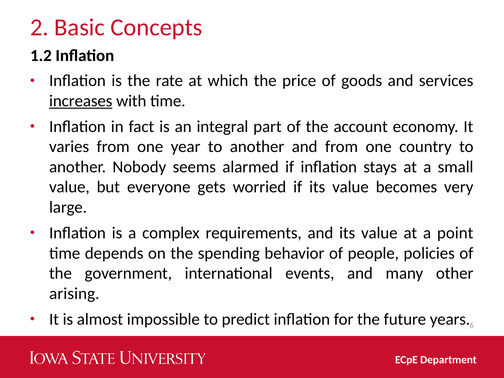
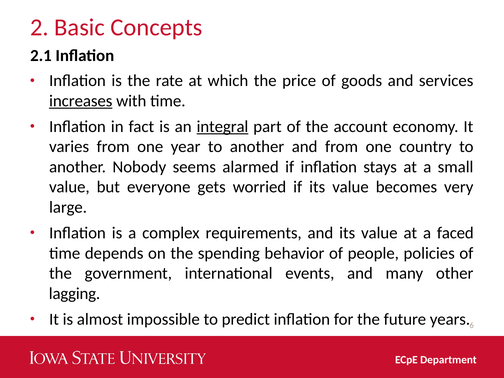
1.2: 1.2 -> 2.1
integral underline: none -> present
point: point -> faced
arising: arising -> lagging
